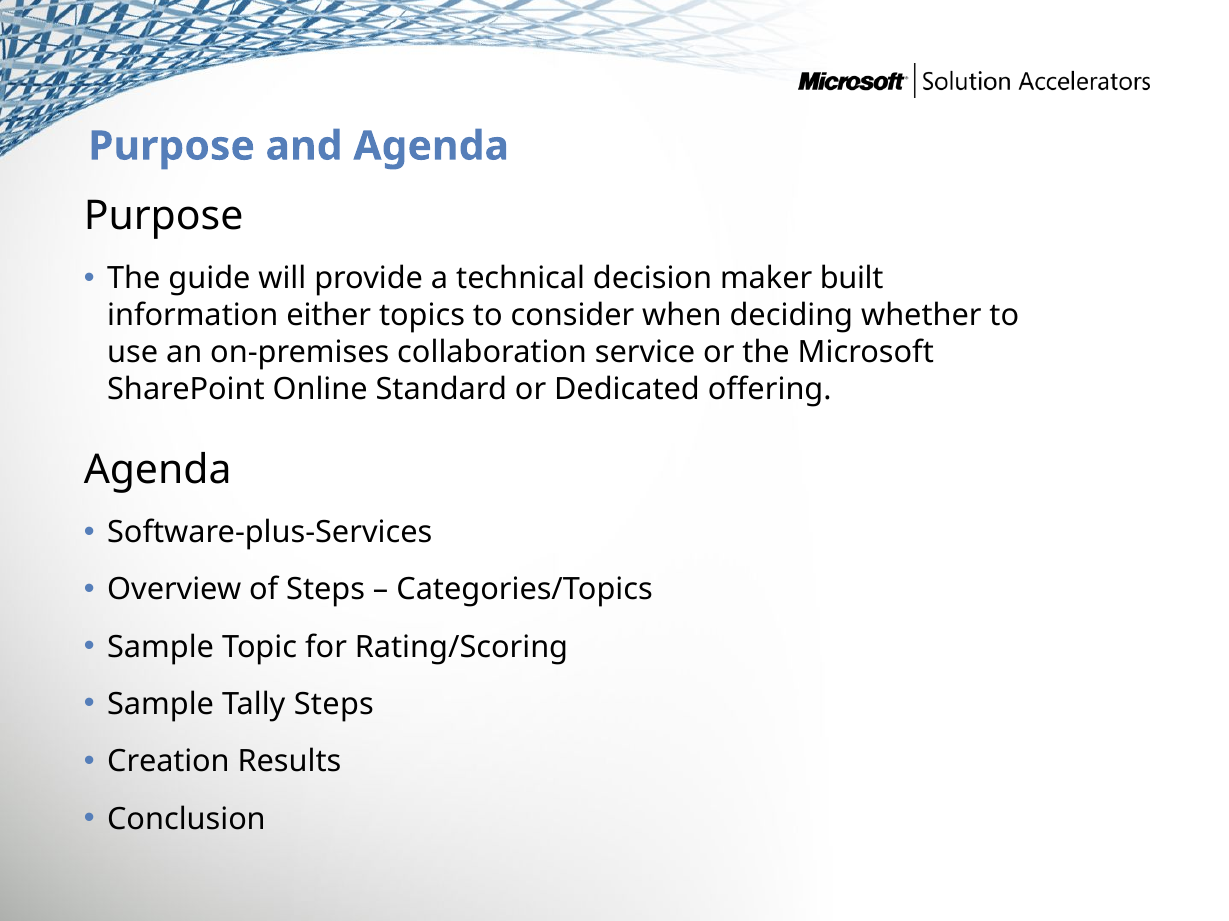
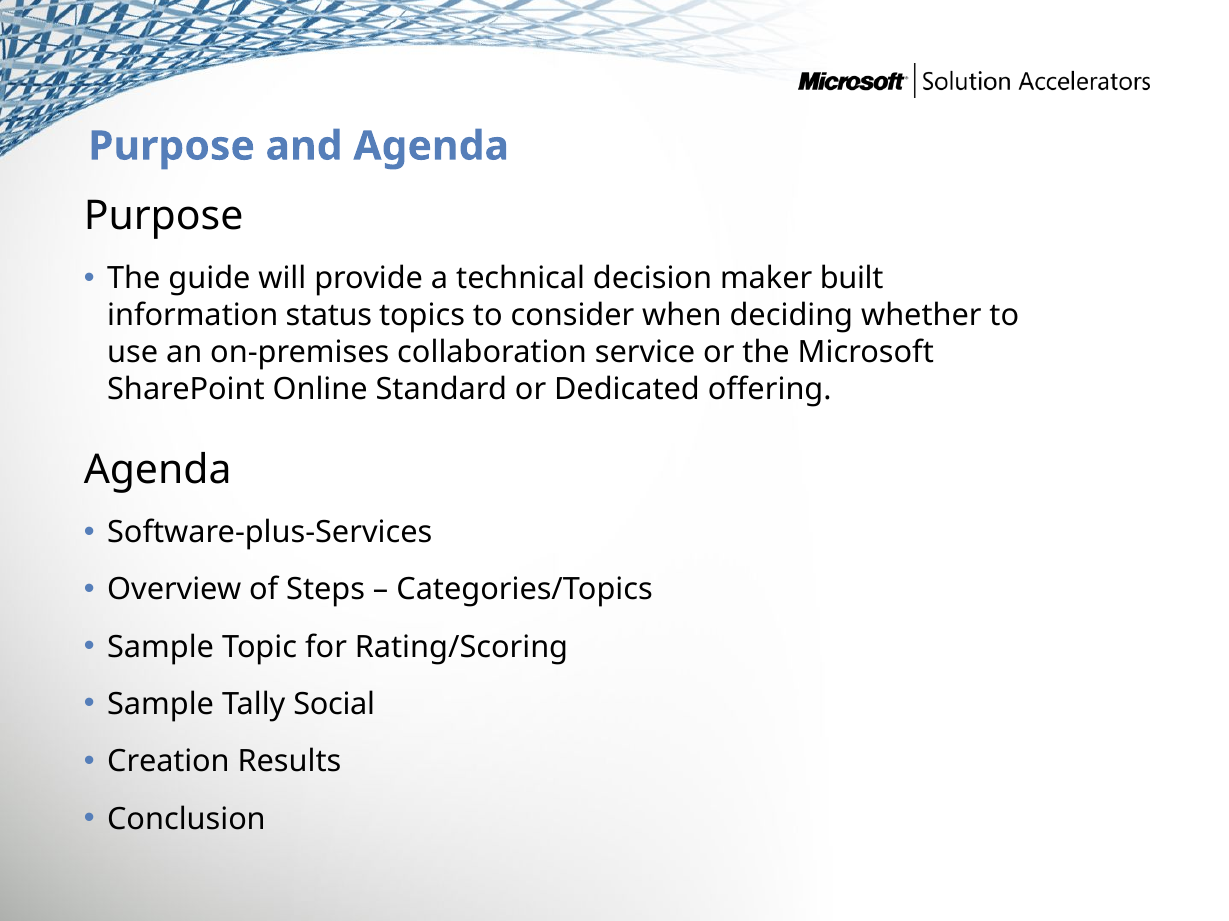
either: either -> status
Tally Steps: Steps -> Social
